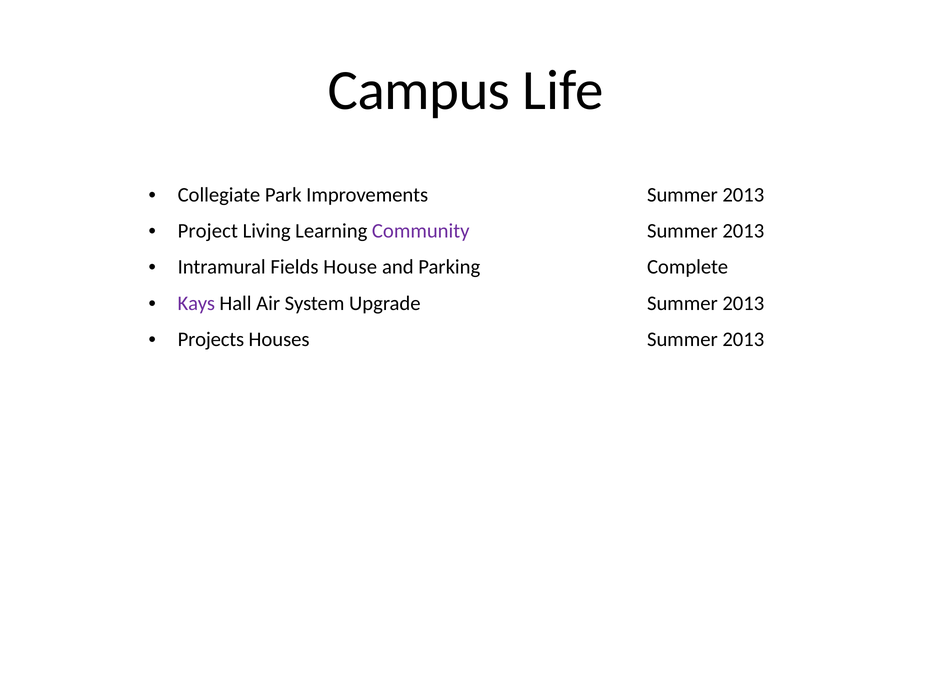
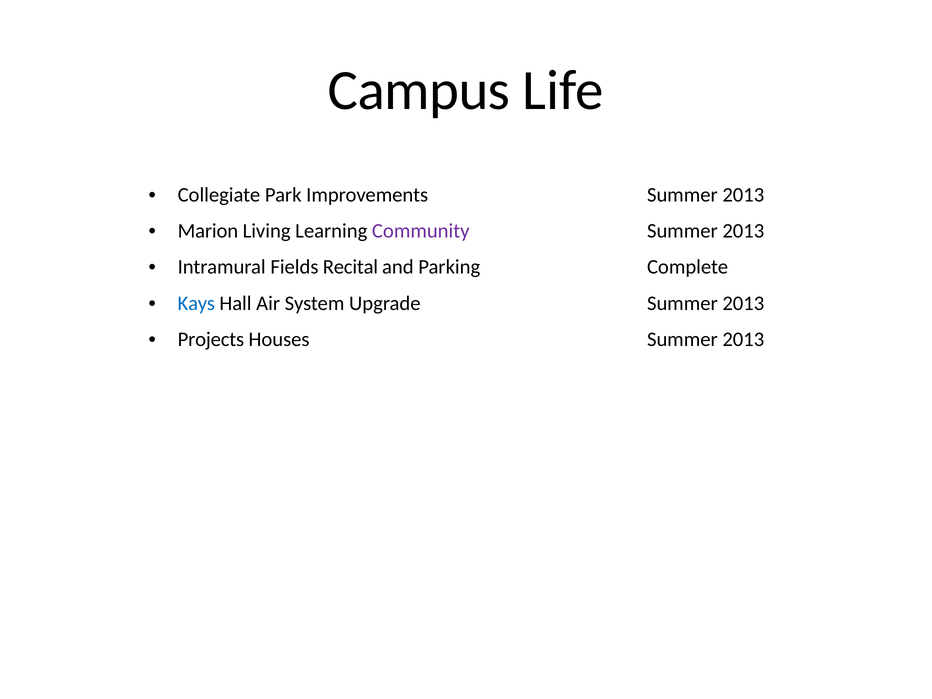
Project: Project -> Marion
House: House -> Recital
Kays colour: purple -> blue
